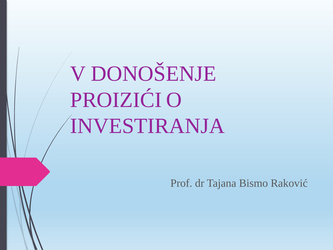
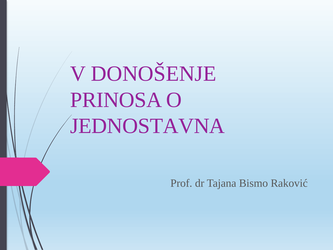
PROIZIĆI: PROIZIĆI -> PRINOSA
INVESTIRANJA: INVESTIRANJA -> JEDNOSTAVNA
